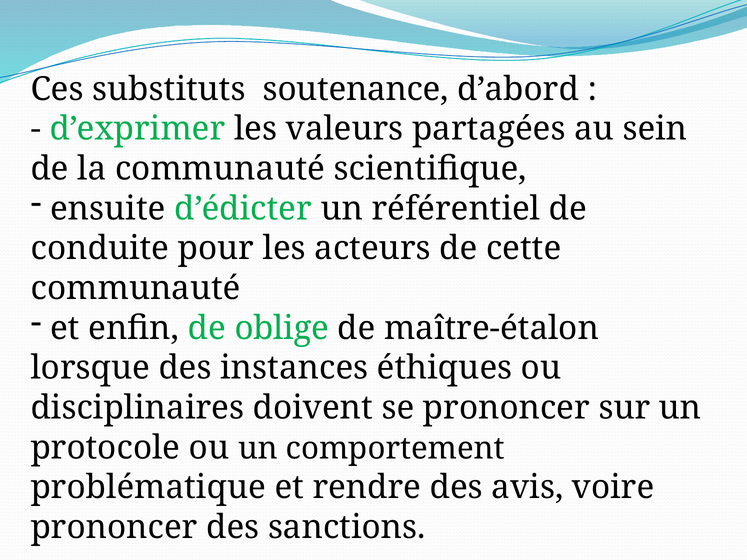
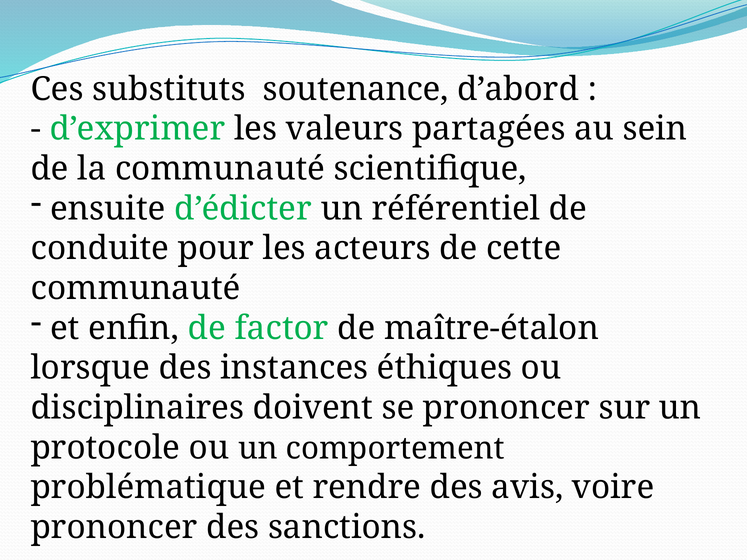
oblige: oblige -> factor
